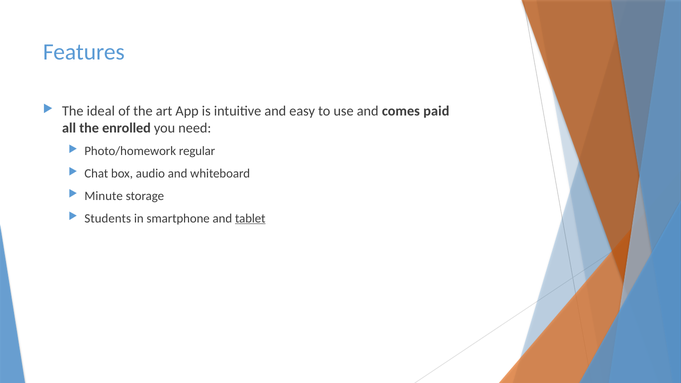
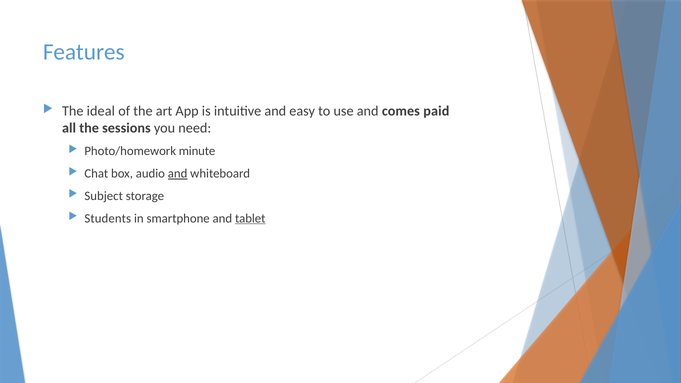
enrolled: enrolled -> sessions
regular: regular -> minute
and at (178, 174) underline: none -> present
Minute: Minute -> Subject
